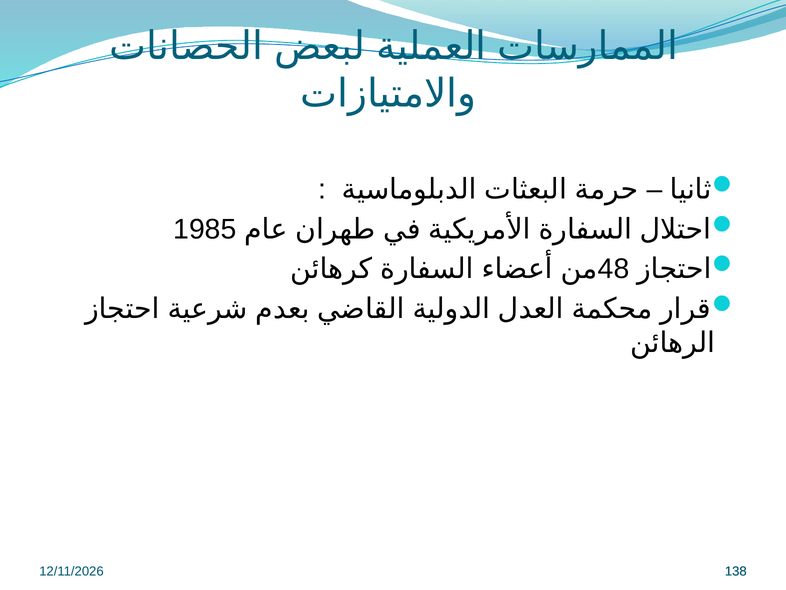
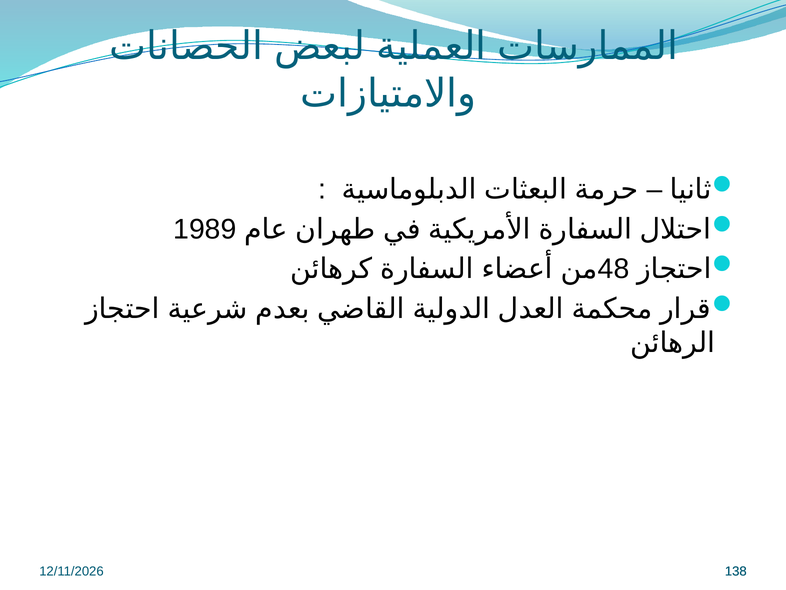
1985: 1985 -> 1989
